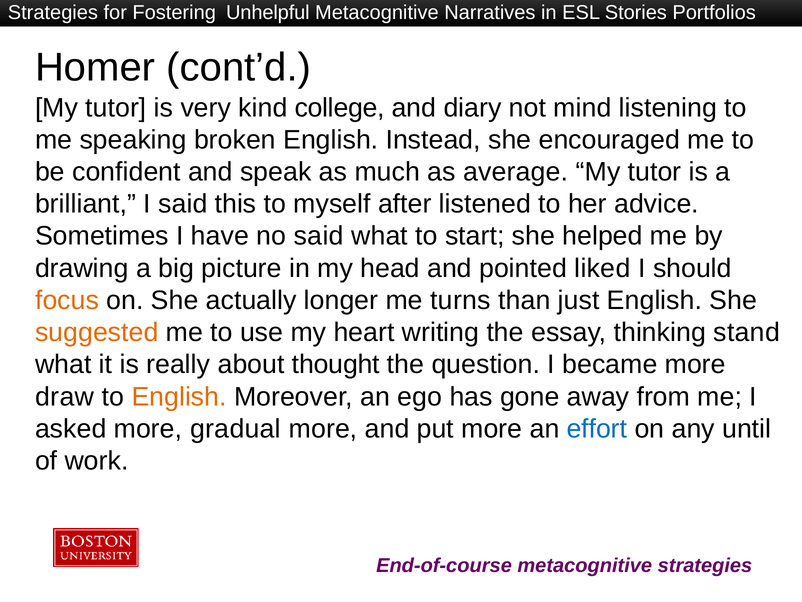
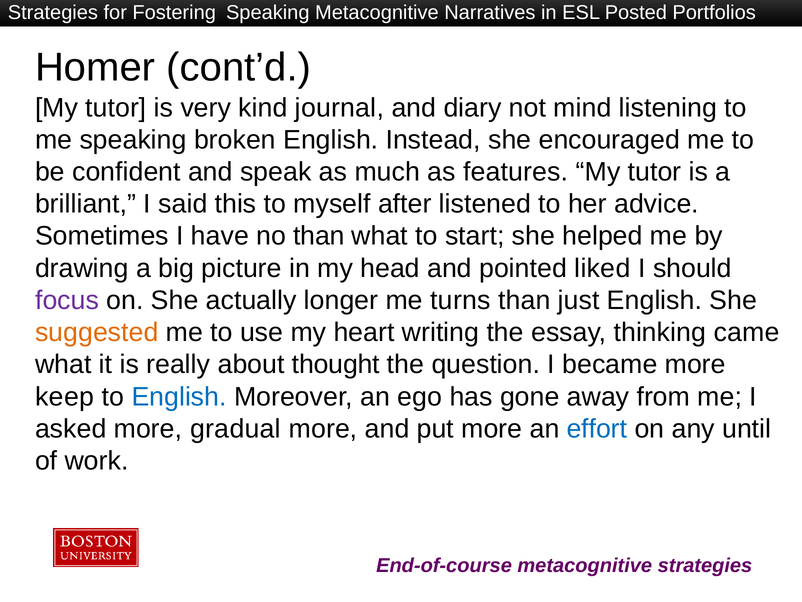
Fostering Unhelpful: Unhelpful -> Speaking
Stories: Stories -> Posted
college: college -> journal
average: average -> features
no said: said -> than
focus colour: orange -> purple
stand: stand -> came
draw: draw -> keep
English at (179, 396) colour: orange -> blue
